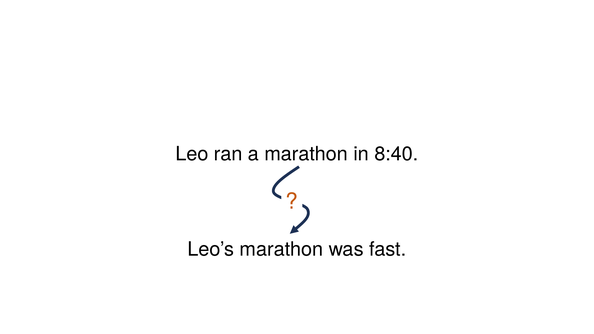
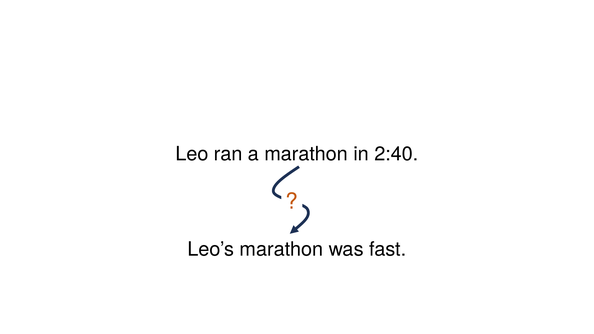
8:40: 8:40 -> 2:40
